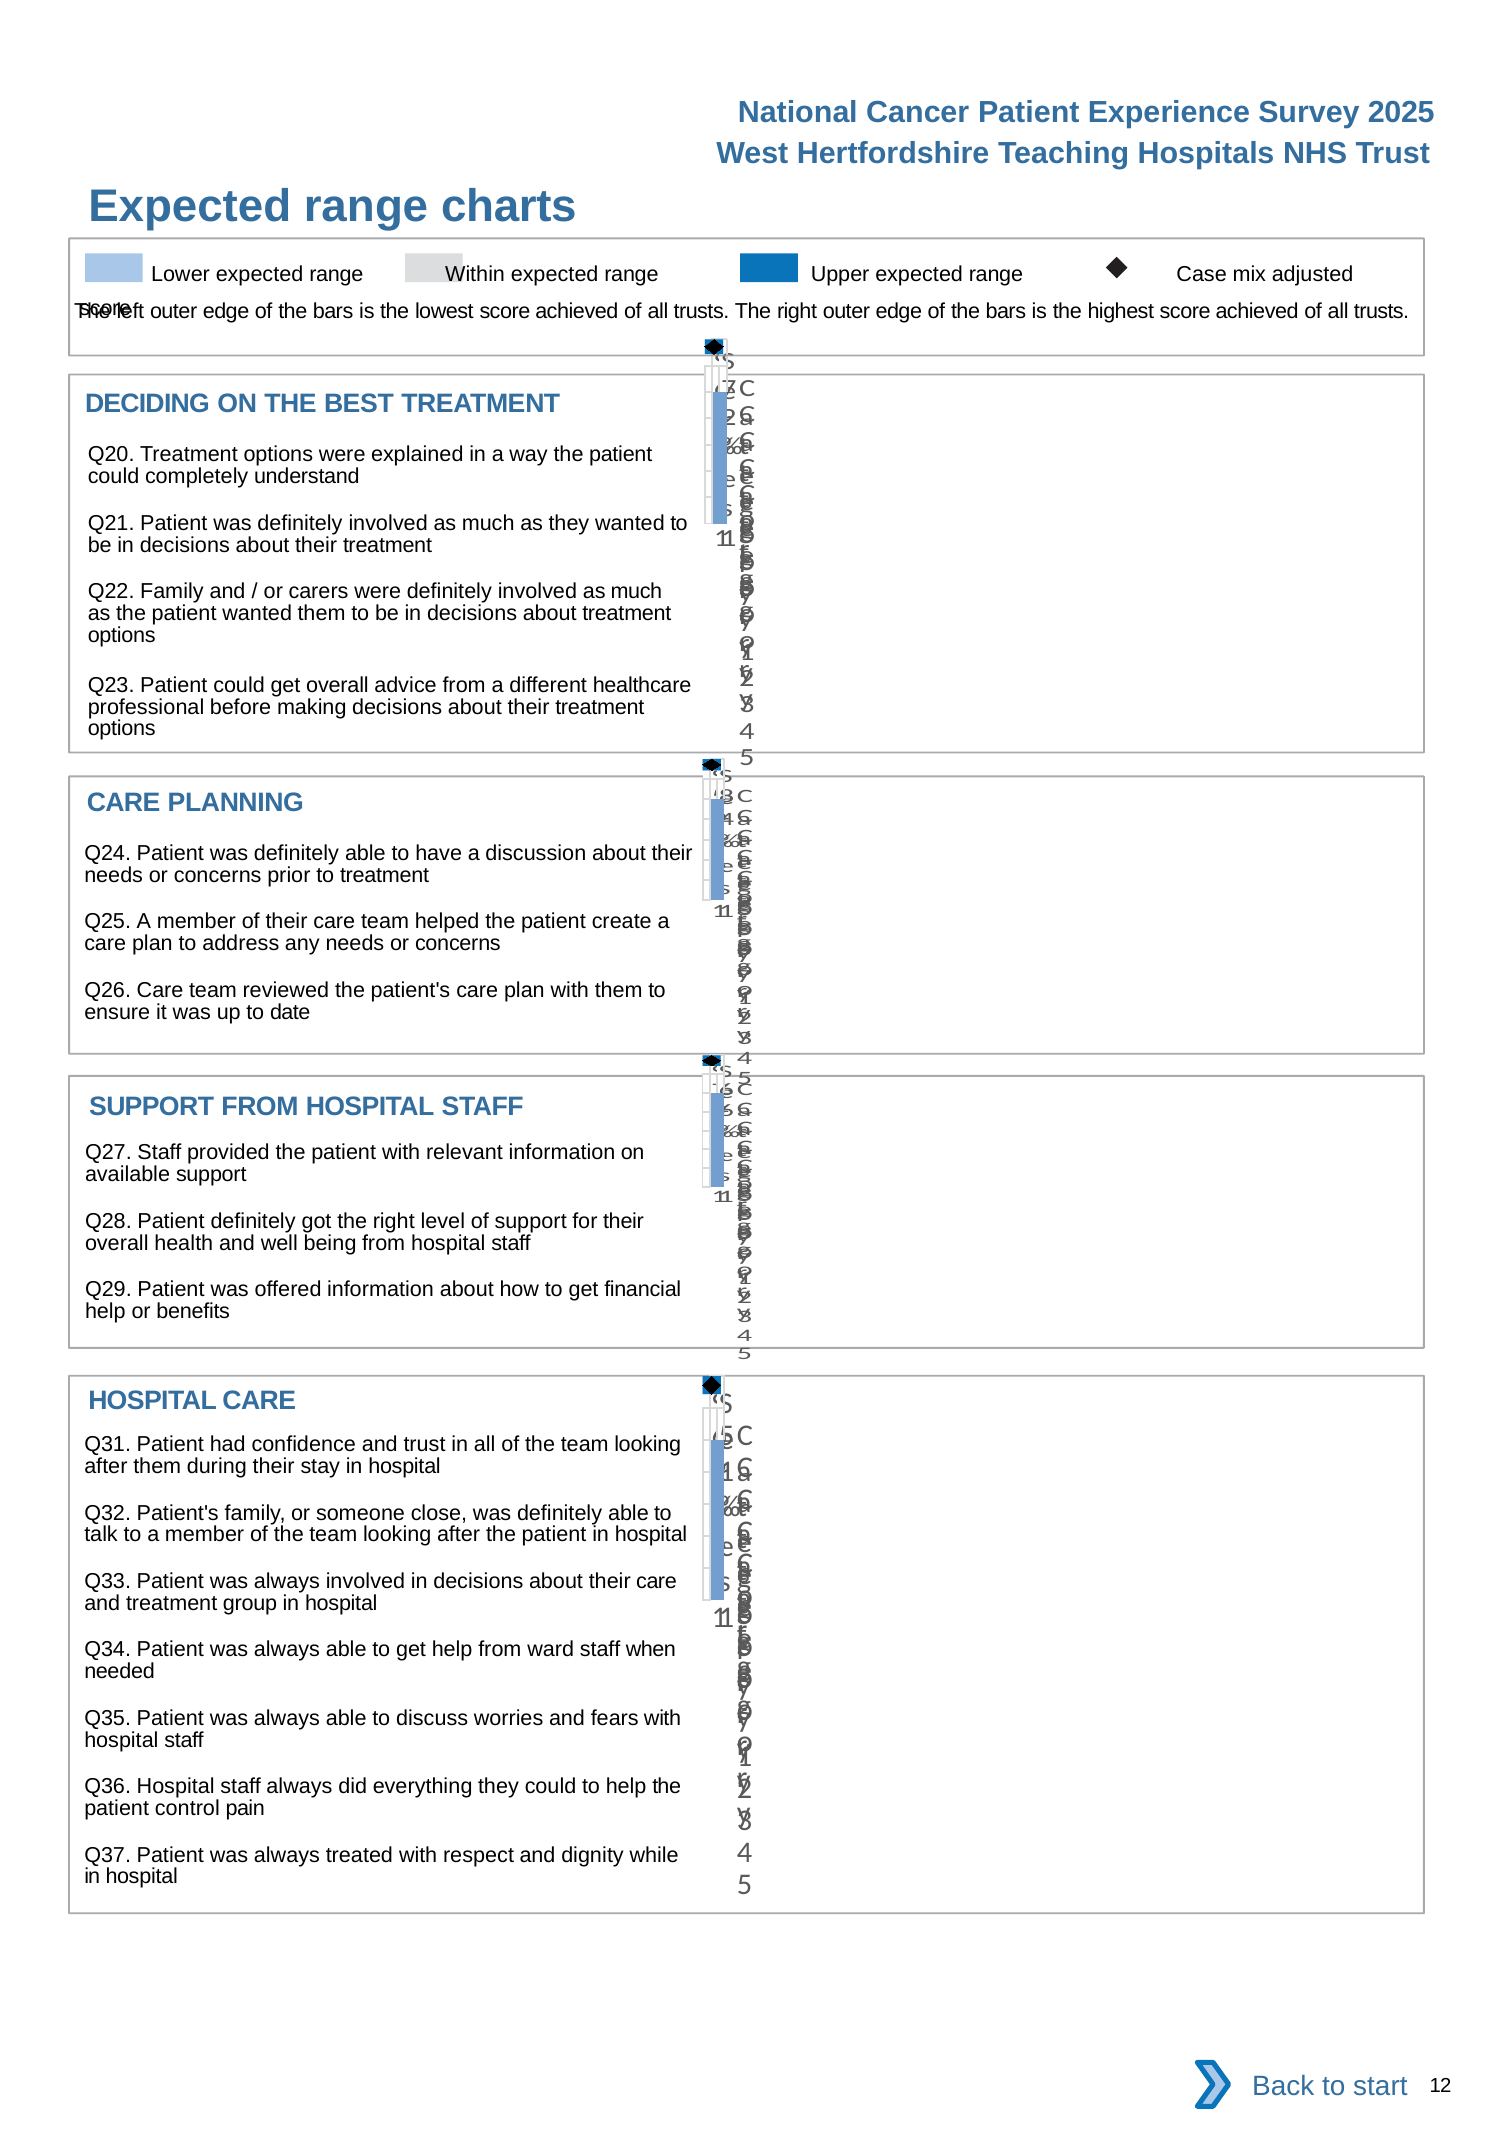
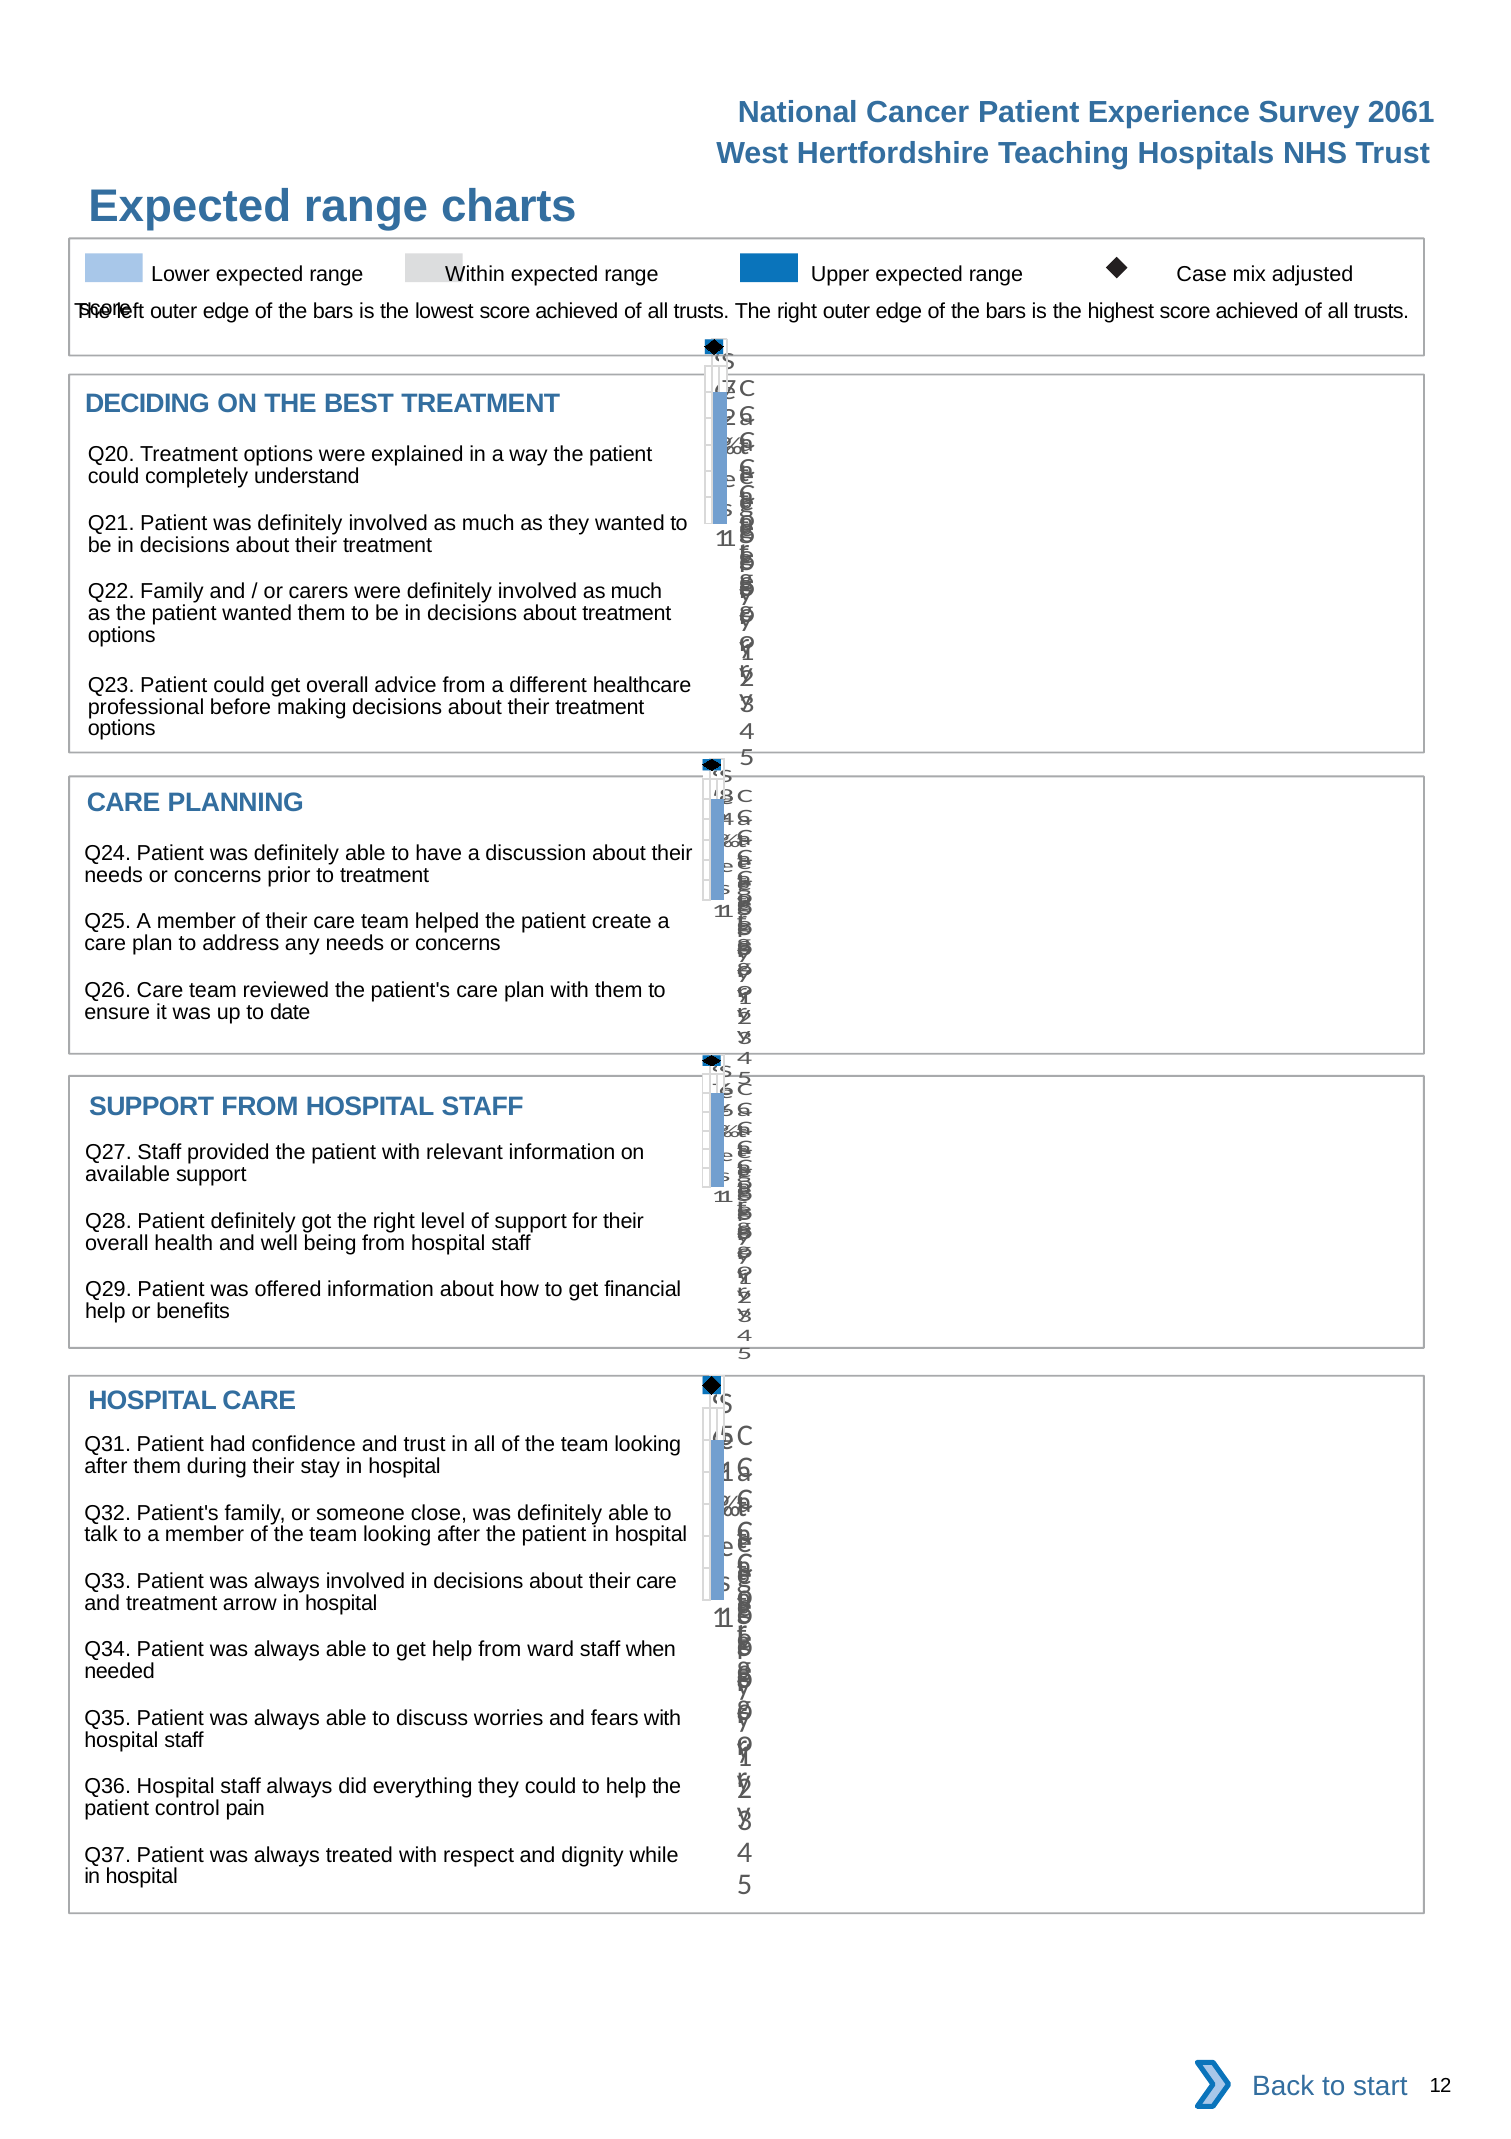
2025: 2025 -> 2061
group: group -> arrow
